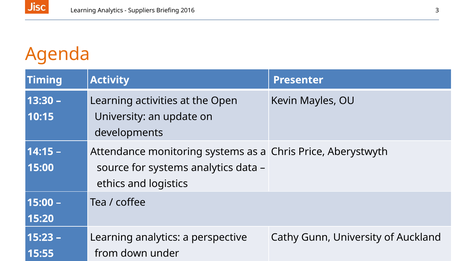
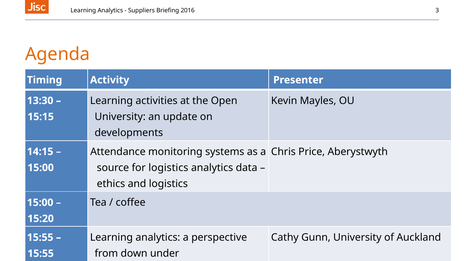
10:15: 10:15 -> 15:15
for systems: systems -> logistics
15:23 at (40, 237): 15:23 -> 15:55
